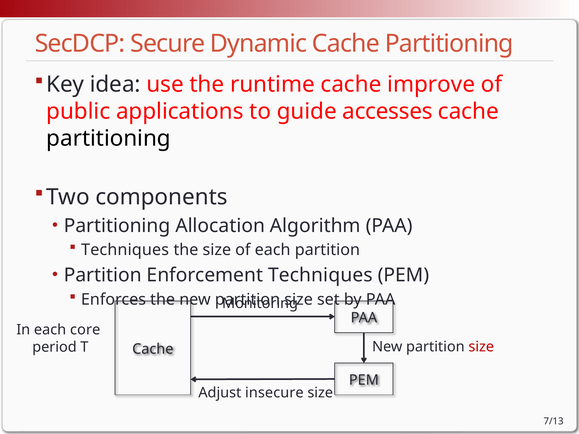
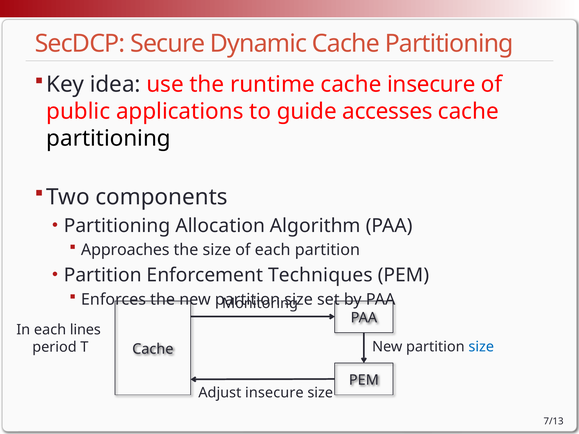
cache improve: improve -> insecure
Techniques at (125, 250): Techniques -> Approaches
core: core -> lines
size at (481, 347) colour: red -> blue
